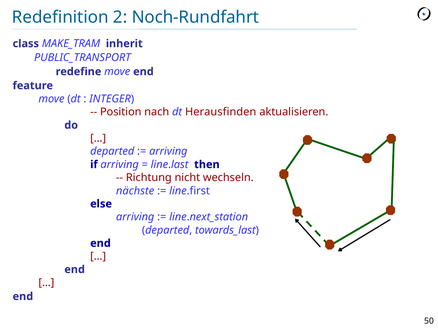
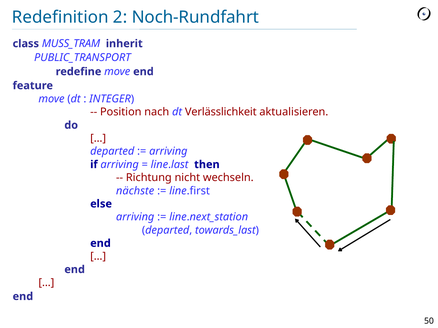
MAKE_TRAM: MAKE_TRAM -> MUSS_TRAM
Herausfinden: Herausfinden -> Verlässlichkeit
